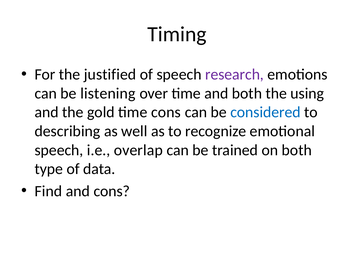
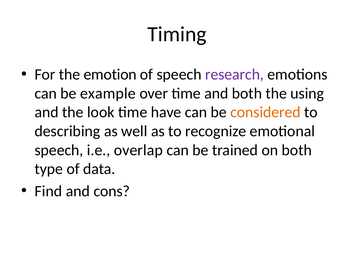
justified: justified -> emotion
listening: listening -> example
gold: gold -> look
time cons: cons -> have
considered colour: blue -> orange
